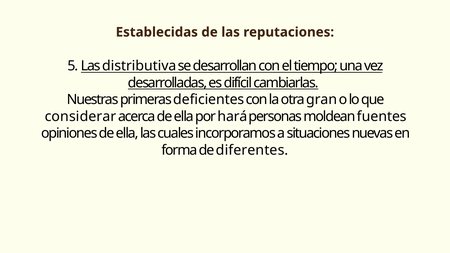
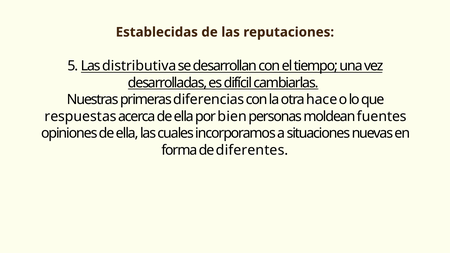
deficientes: deficientes -> diferencias
gran: gran -> hace
considerar: considerar -> respuestas
hará: hará -> bien
